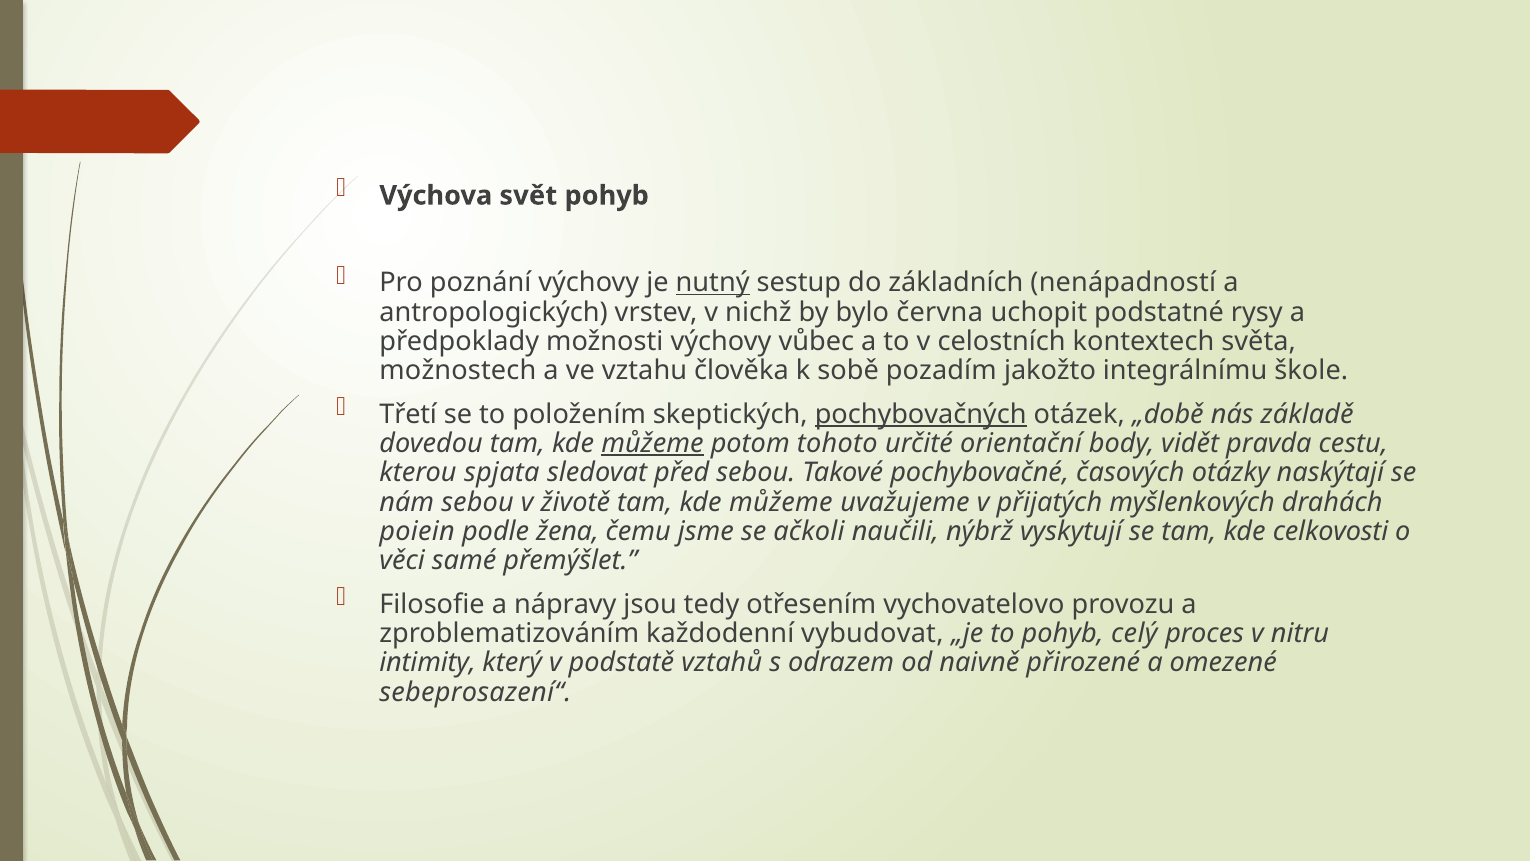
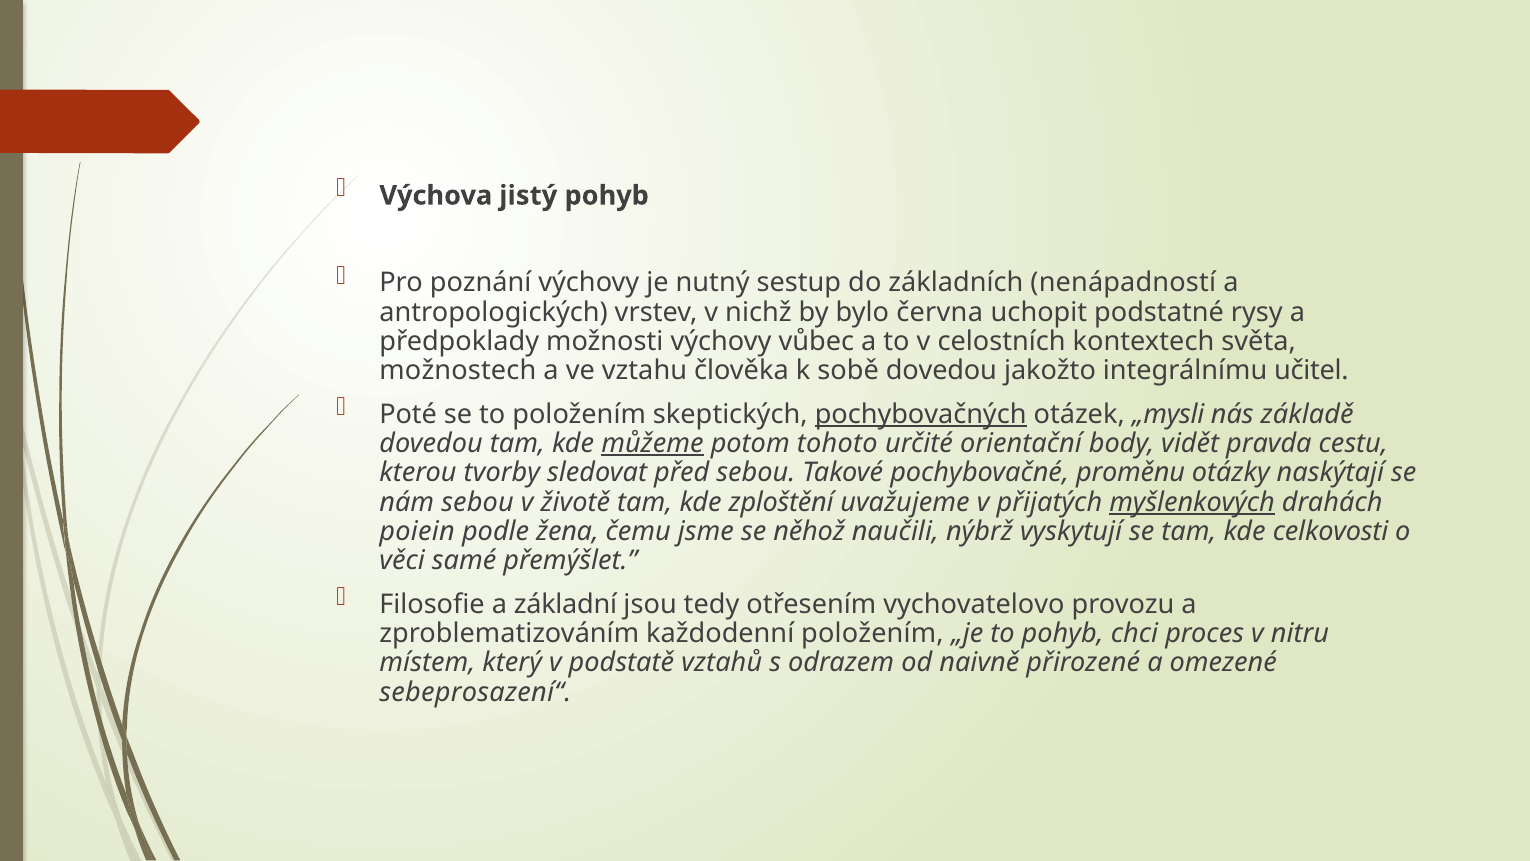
svět: svět -> jistý
nutný underline: present -> none
sobě pozadím: pozadím -> dovedou
škole: škole -> učitel
Třetí: Třetí -> Poté
„době: „době -> „mysli
spjata: spjata -> tvorby
časových: časových -> proměnu
životě tam kde můžeme: můžeme -> zploštění
myšlenkových underline: none -> present
ačkoli: ačkoli -> něhož
nápravy: nápravy -> základní
každodenní vybudovat: vybudovat -> položením
celý: celý -> chci
intimity: intimity -> místem
